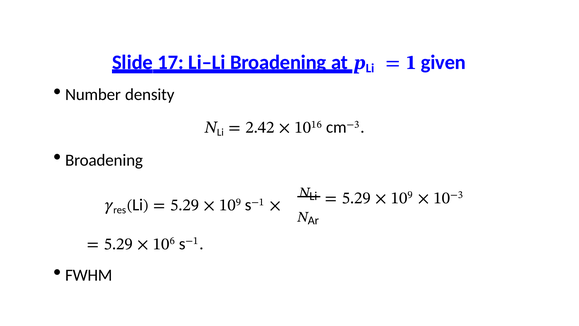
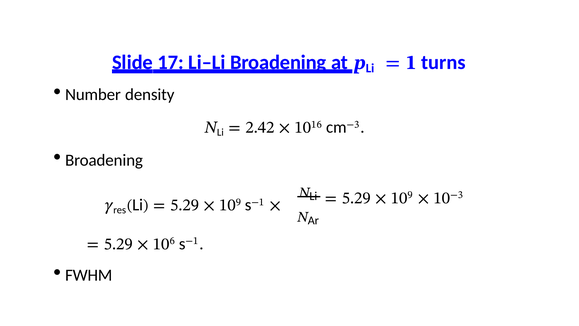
given: given -> turns
